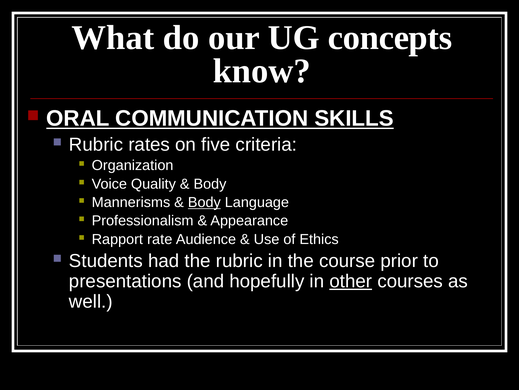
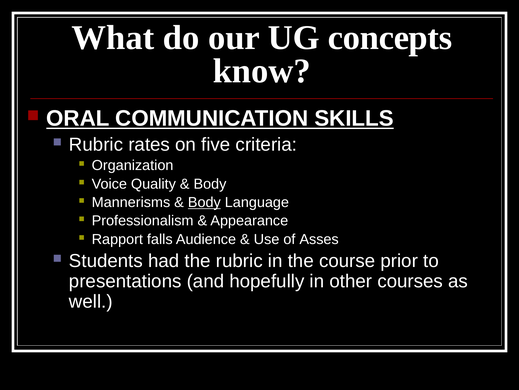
rate: rate -> falls
Ethics: Ethics -> Asses
other underline: present -> none
